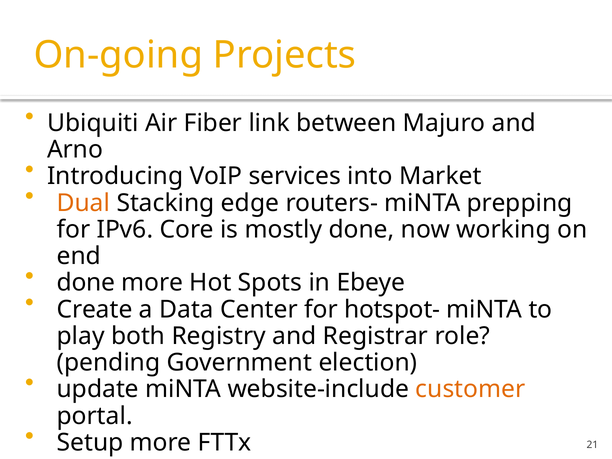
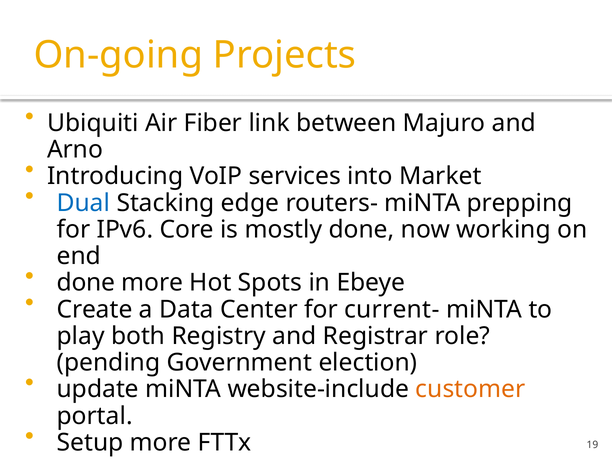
Dual colour: orange -> blue
hotspot-: hotspot- -> current-
21: 21 -> 19
